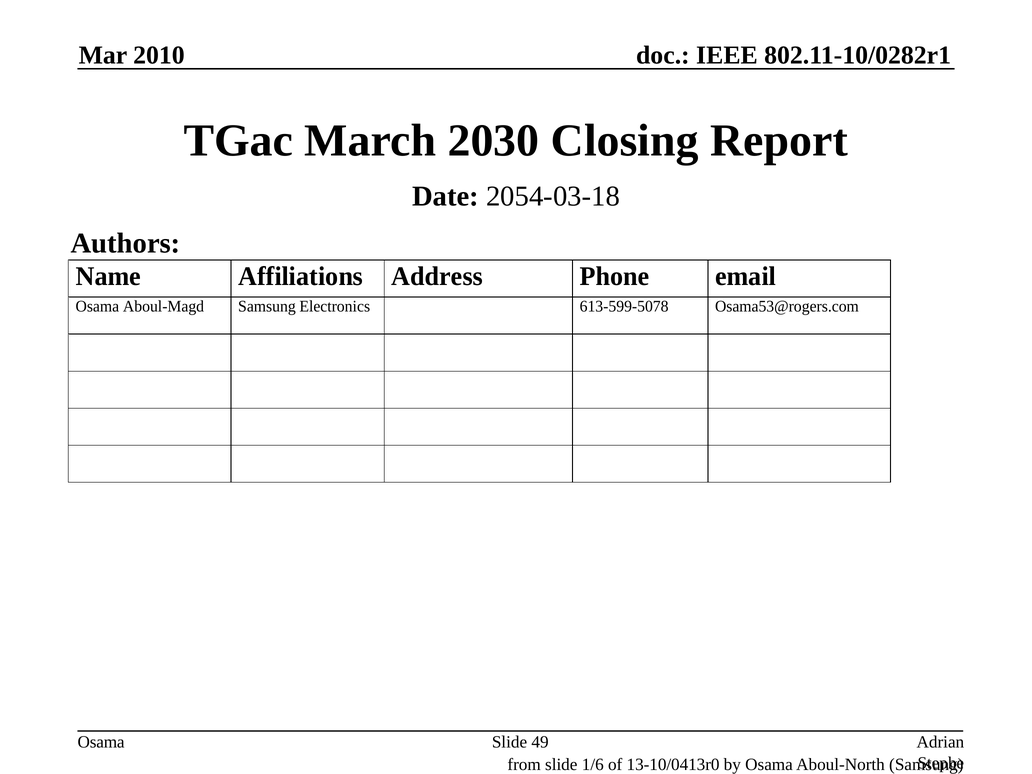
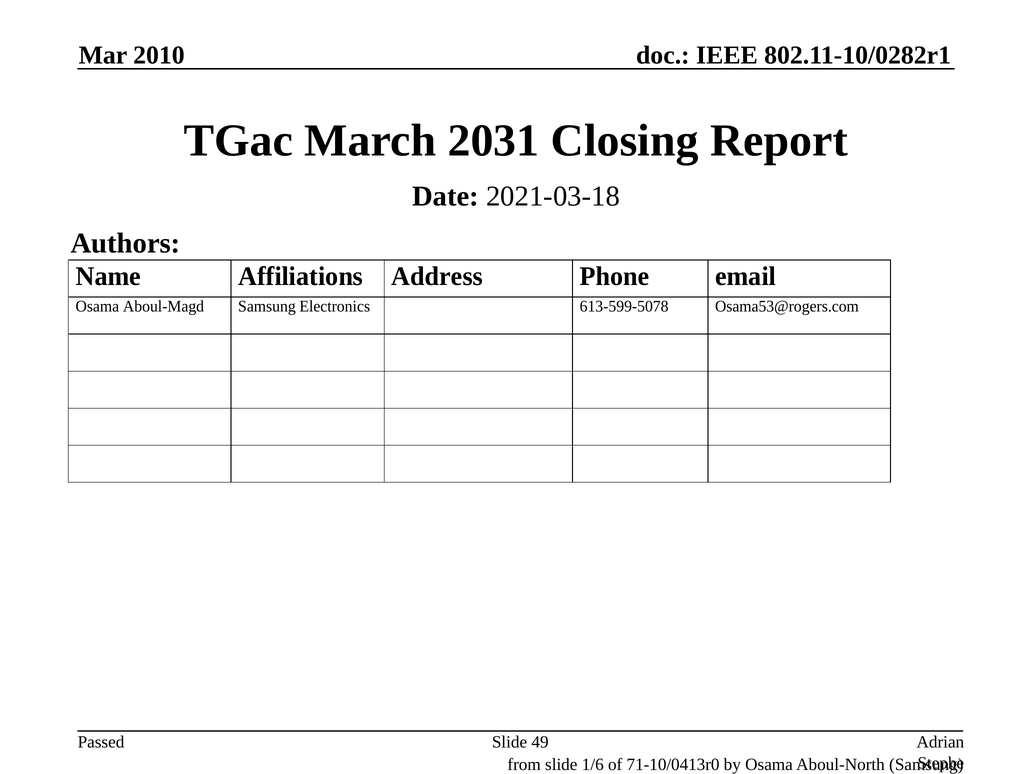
2030: 2030 -> 2031
2054-03-18: 2054-03-18 -> 2021-03-18
Osama at (101, 742): Osama -> Passed
13-10/0413r0: 13-10/0413r0 -> 71-10/0413r0
